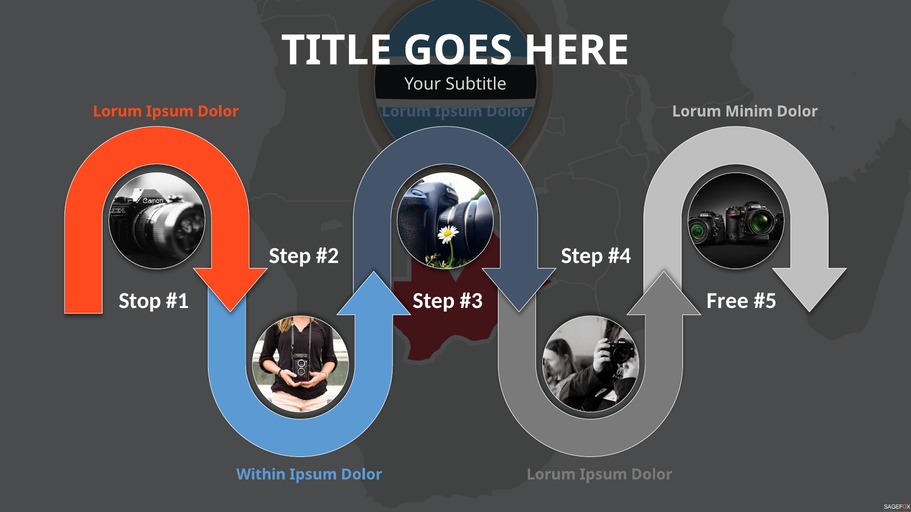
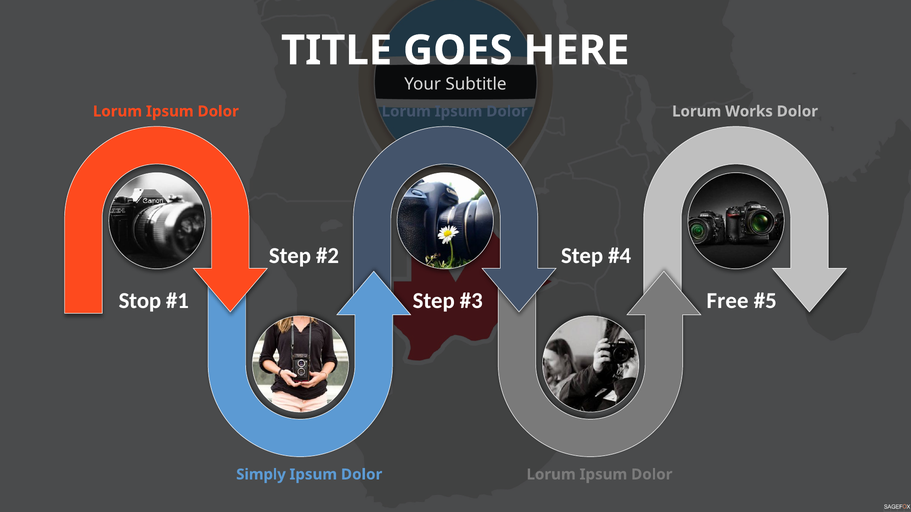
Minim: Minim -> Works
Within: Within -> Simply
